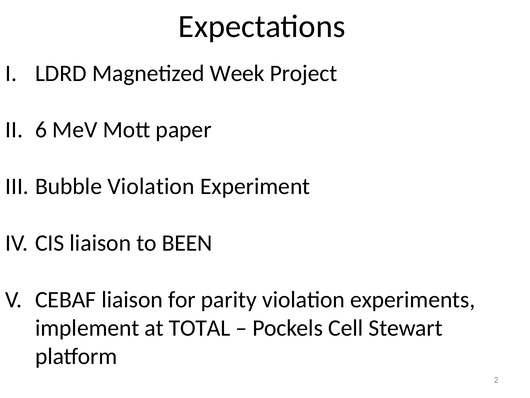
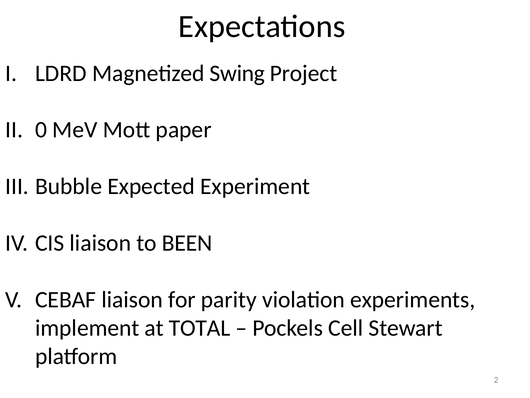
Week: Week -> Swing
6: 6 -> 0
Bubble Violation: Violation -> Expected
